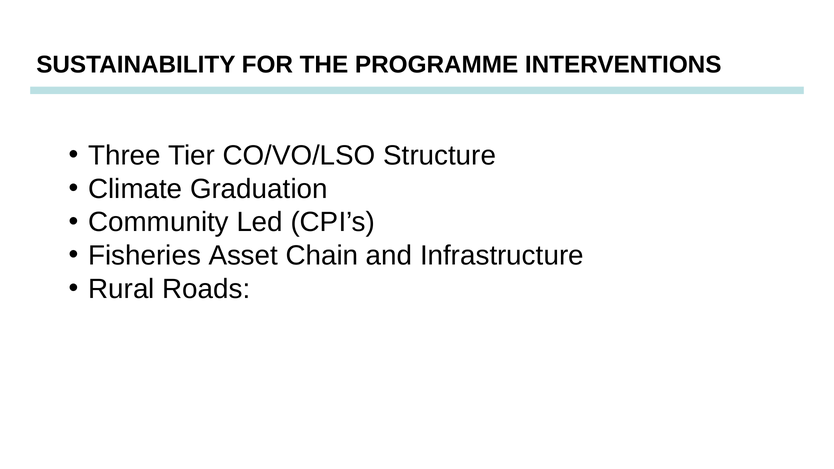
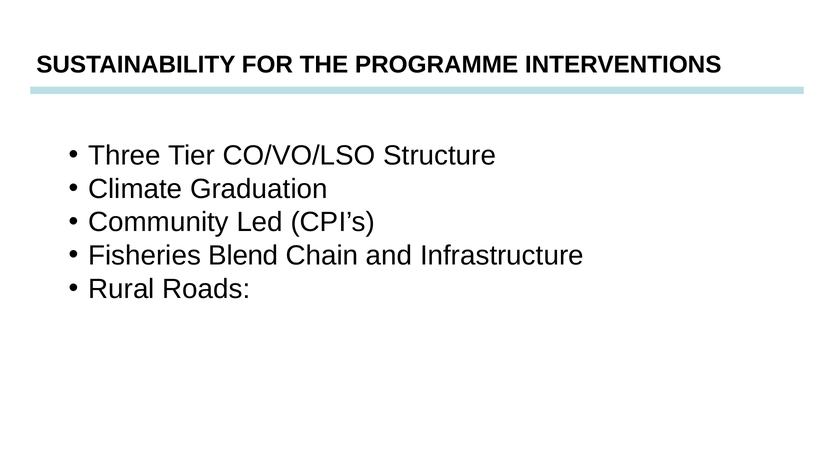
Asset: Asset -> Blend
